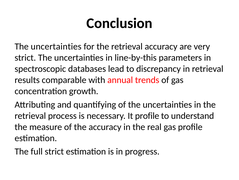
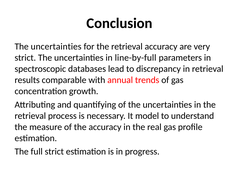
line-by-this: line-by-this -> line-by-full
It profile: profile -> model
